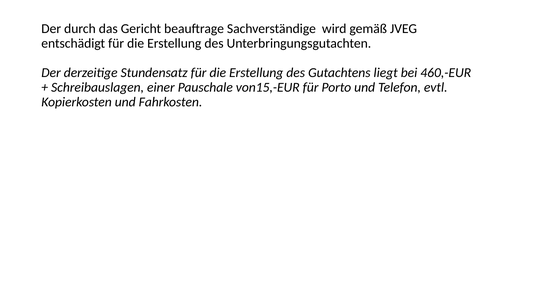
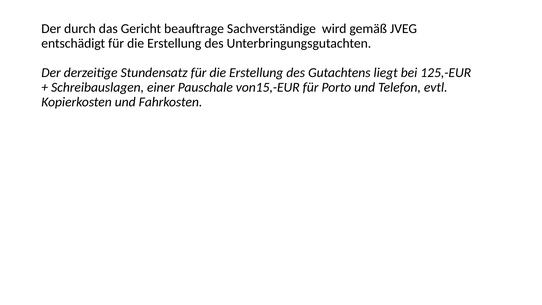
460,-EUR: 460,-EUR -> 125,-EUR
